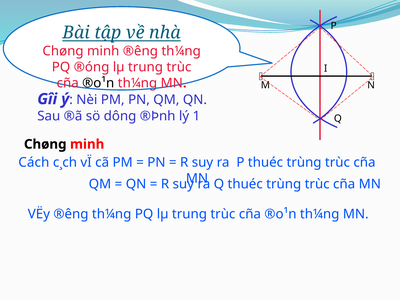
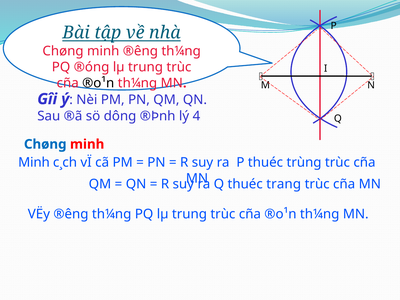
1: 1 -> 4
Chøng at (45, 144) colour: black -> blue
Cách at (34, 163): Cách -> Minh
Q thuéc trùng: trùng -> trang
